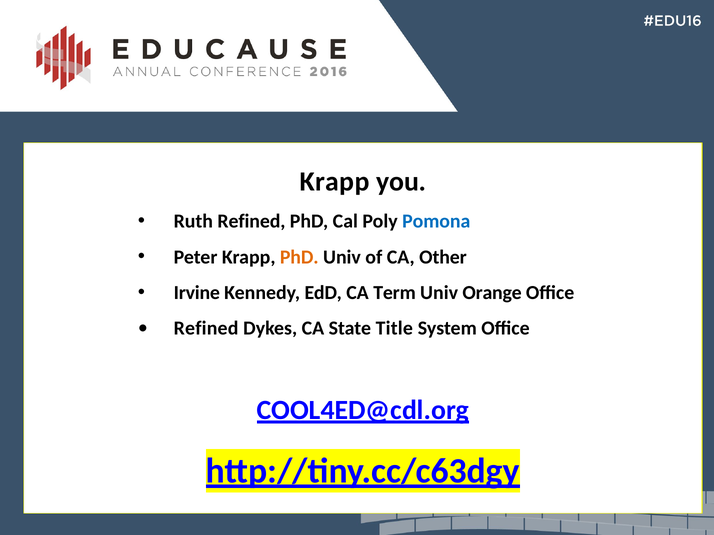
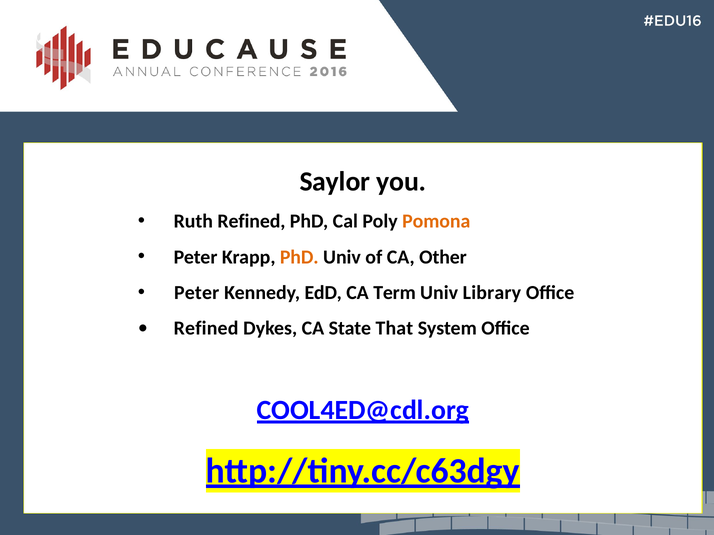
Krapp at (335, 182): Krapp -> Saylor
Pomona colour: blue -> orange
Irvine at (197, 293): Irvine -> Peter
Orange: Orange -> Library
Title: Title -> That
